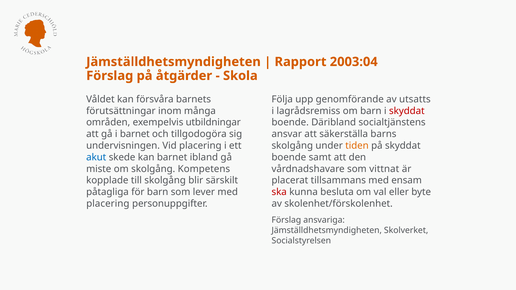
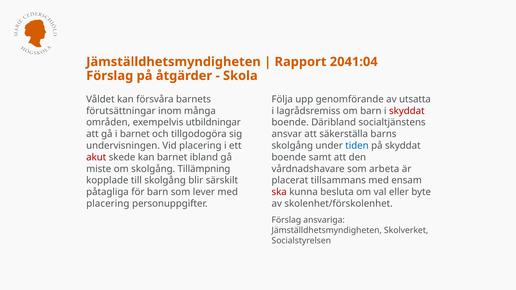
2003:04: 2003:04 -> 2041:04
utsatts: utsatts -> utsatta
tiden colour: orange -> blue
akut colour: blue -> red
Kompetens: Kompetens -> Tillämpning
vittnat: vittnat -> arbeta
